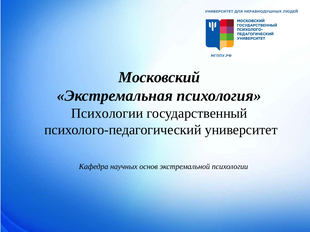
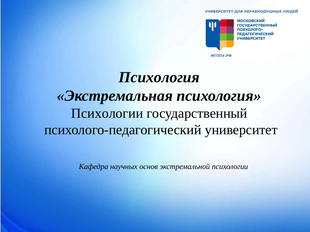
Московский at (159, 77): Московский -> Психология
